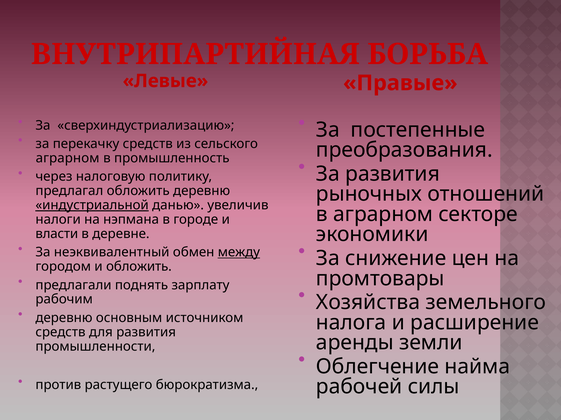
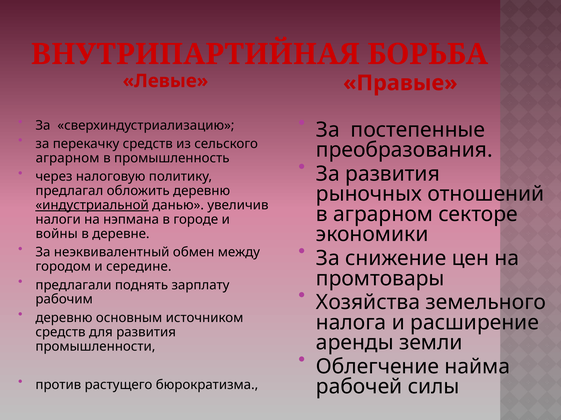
власти: власти -> войны
между underline: present -> none
и обложить: обложить -> середине
